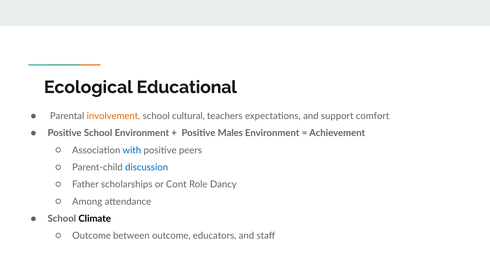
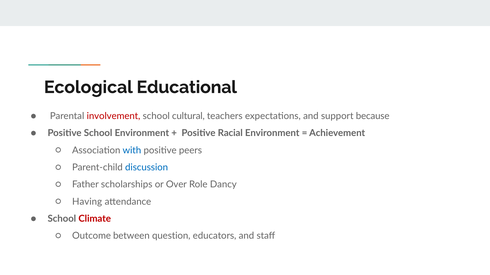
involvement colour: orange -> red
comfort: comfort -> because
Males: Males -> Racial
Cont: Cont -> Over
Among: Among -> Having
Climate colour: black -> red
between outcome: outcome -> question
